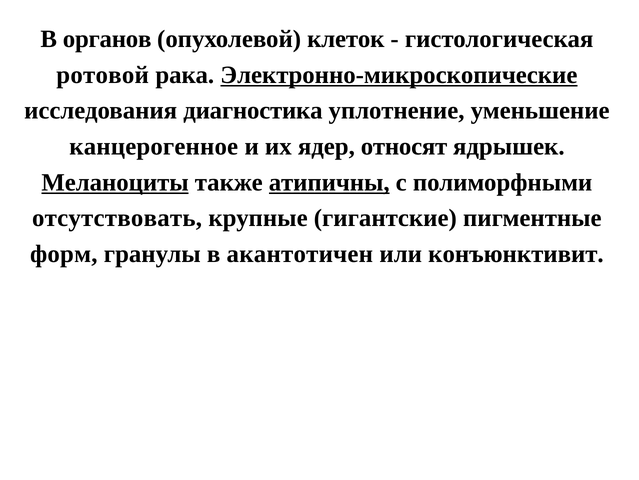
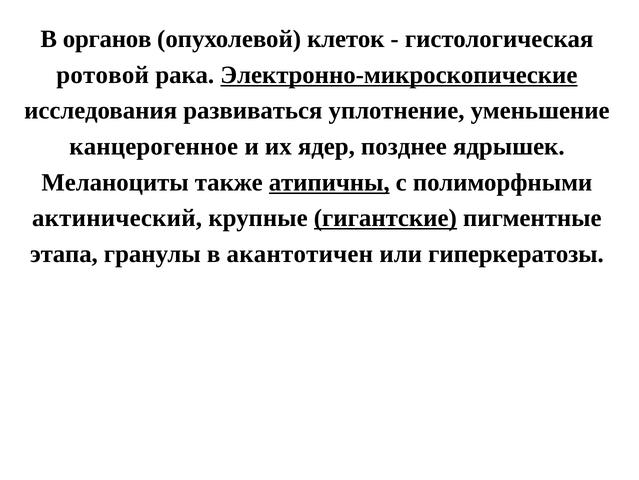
диагностика: диагностика -> развиваться
относят: относят -> позднее
Меланоциты underline: present -> none
отсутствовать: отсутствовать -> актинический
гигантские underline: none -> present
форм: форм -> этапа
конъюнктивит: конъюнктивит -> гиперкератозы
